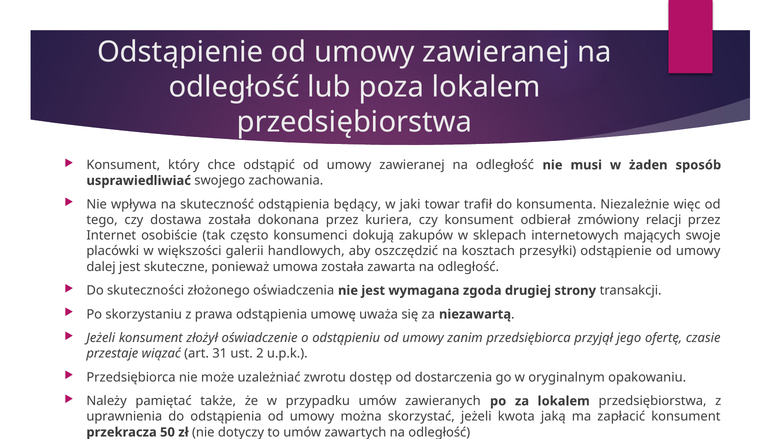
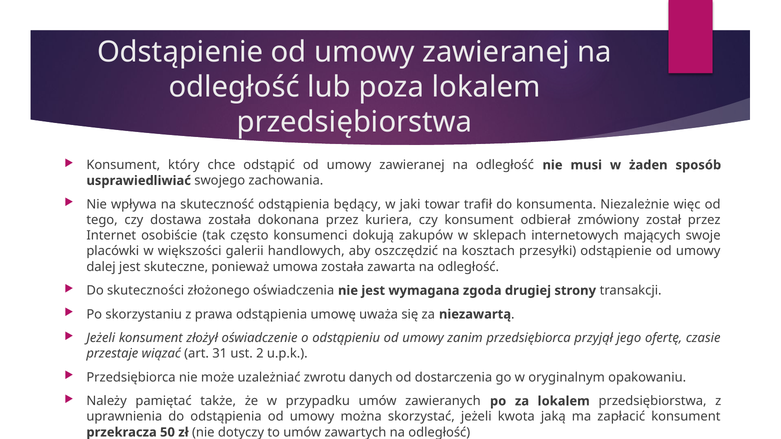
relacji: relacji -> został
dostęp: dostęp -> danych
